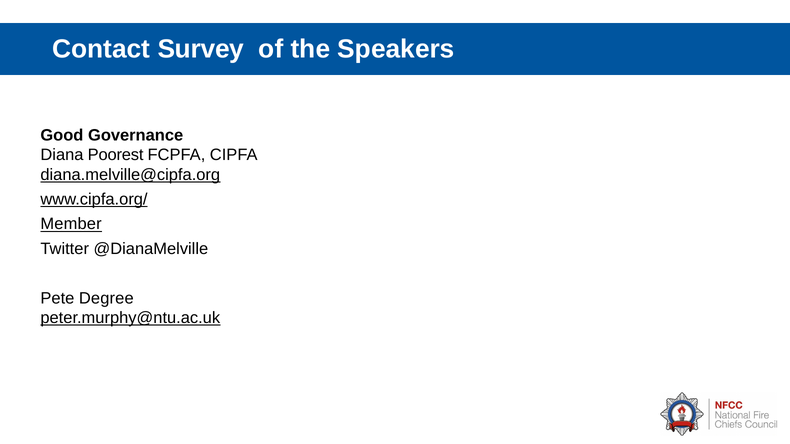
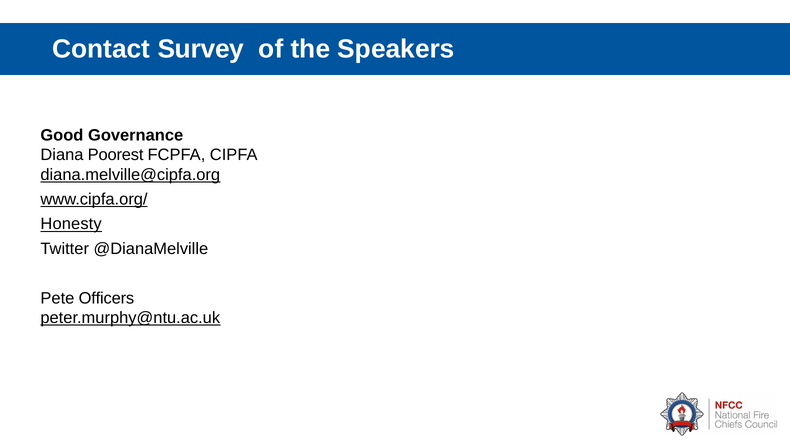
Member: Member -> Honesty
Degree: Degree -> Officers
